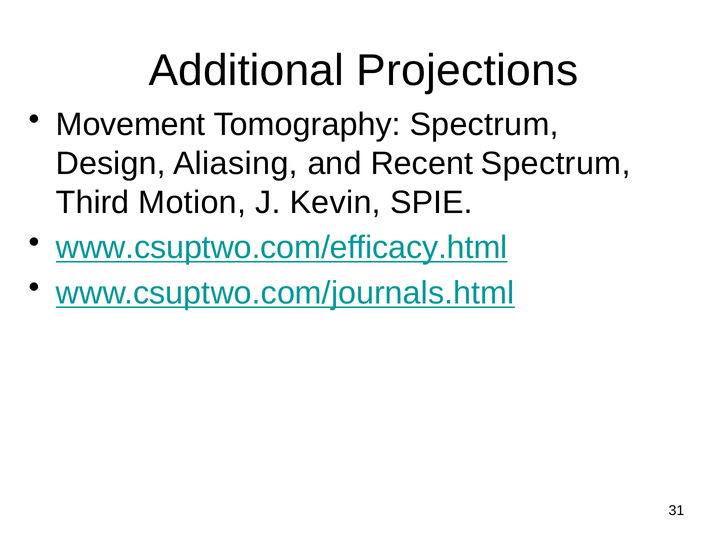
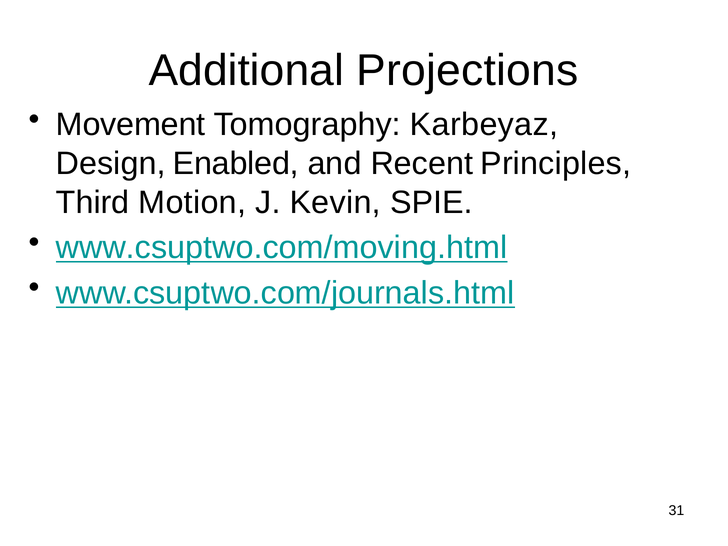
Tomography Spectrum: Spectrum -> Karbeyaz
Aliasing: Aliasing -> Enabled
Recent Spectrum: Spectrum -> Principles
www.csuptwo.com/efficacy.html: www.csuptwo.com/efficacy.html -> www.csuptwo.com/moving.html
